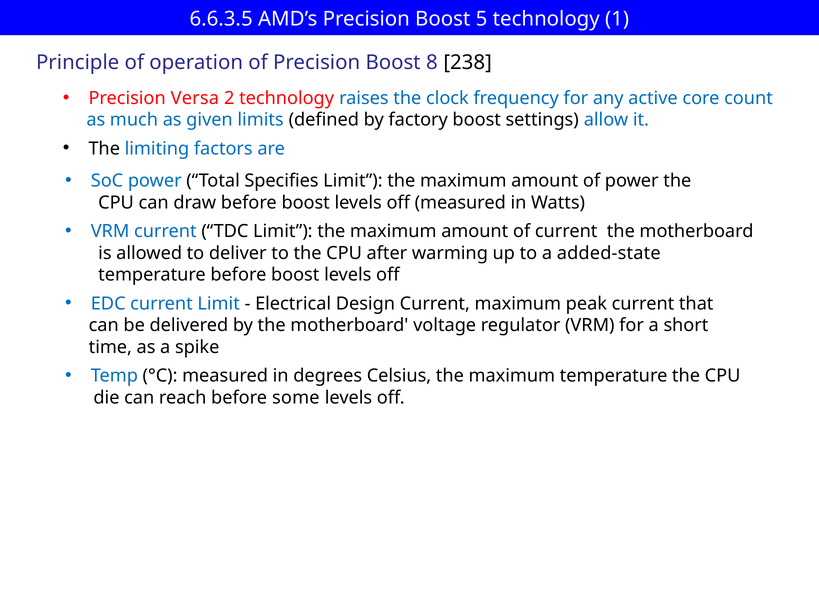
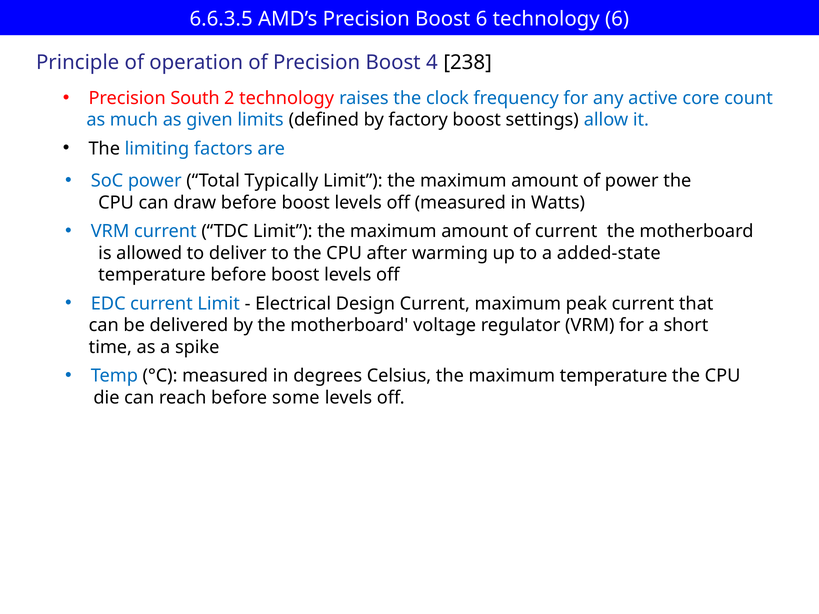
Boost 5: 5 -> 6
technology 1: 1 -> 6
8: 8 -> 4
Versa: Versa -> South
Specifies: Specifies -> Typically
